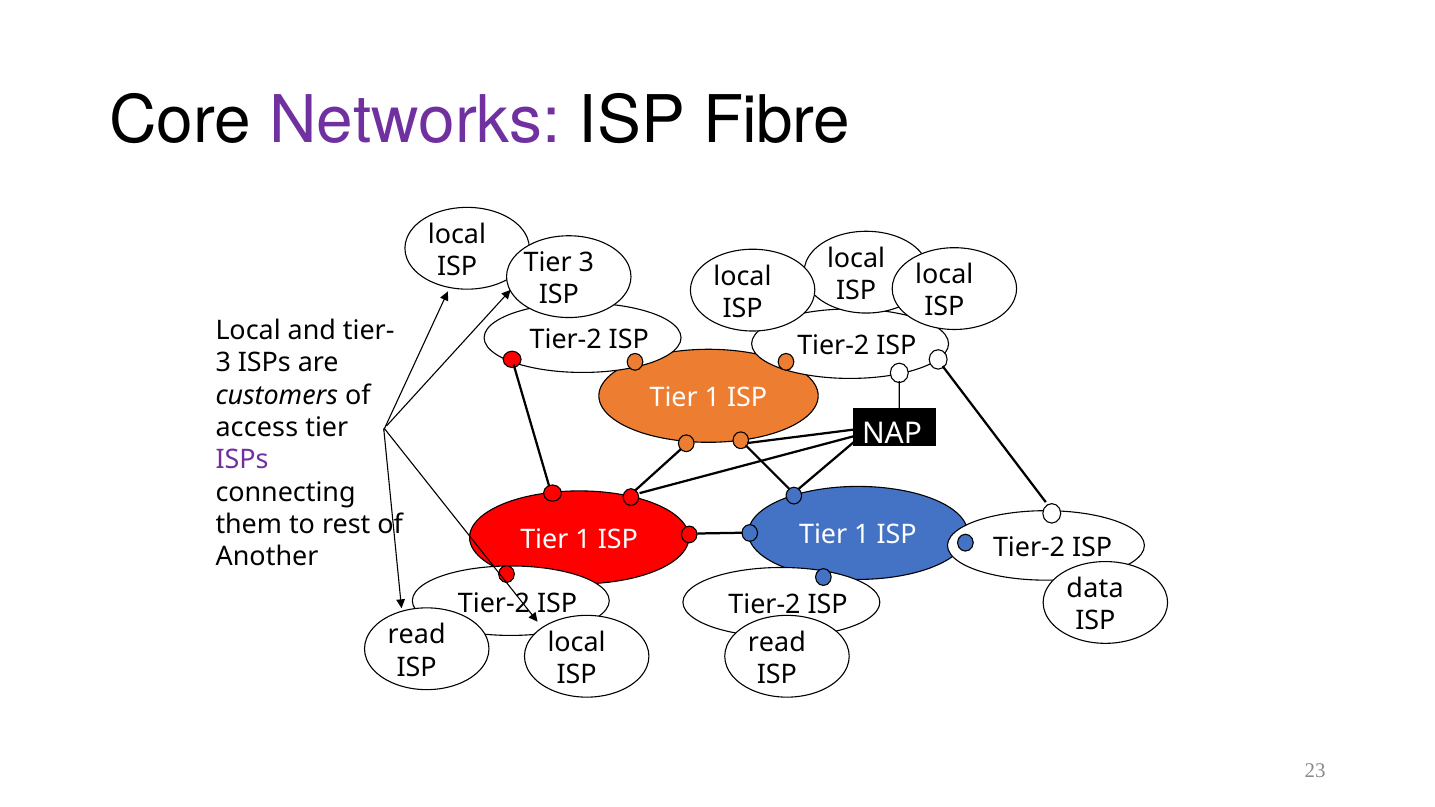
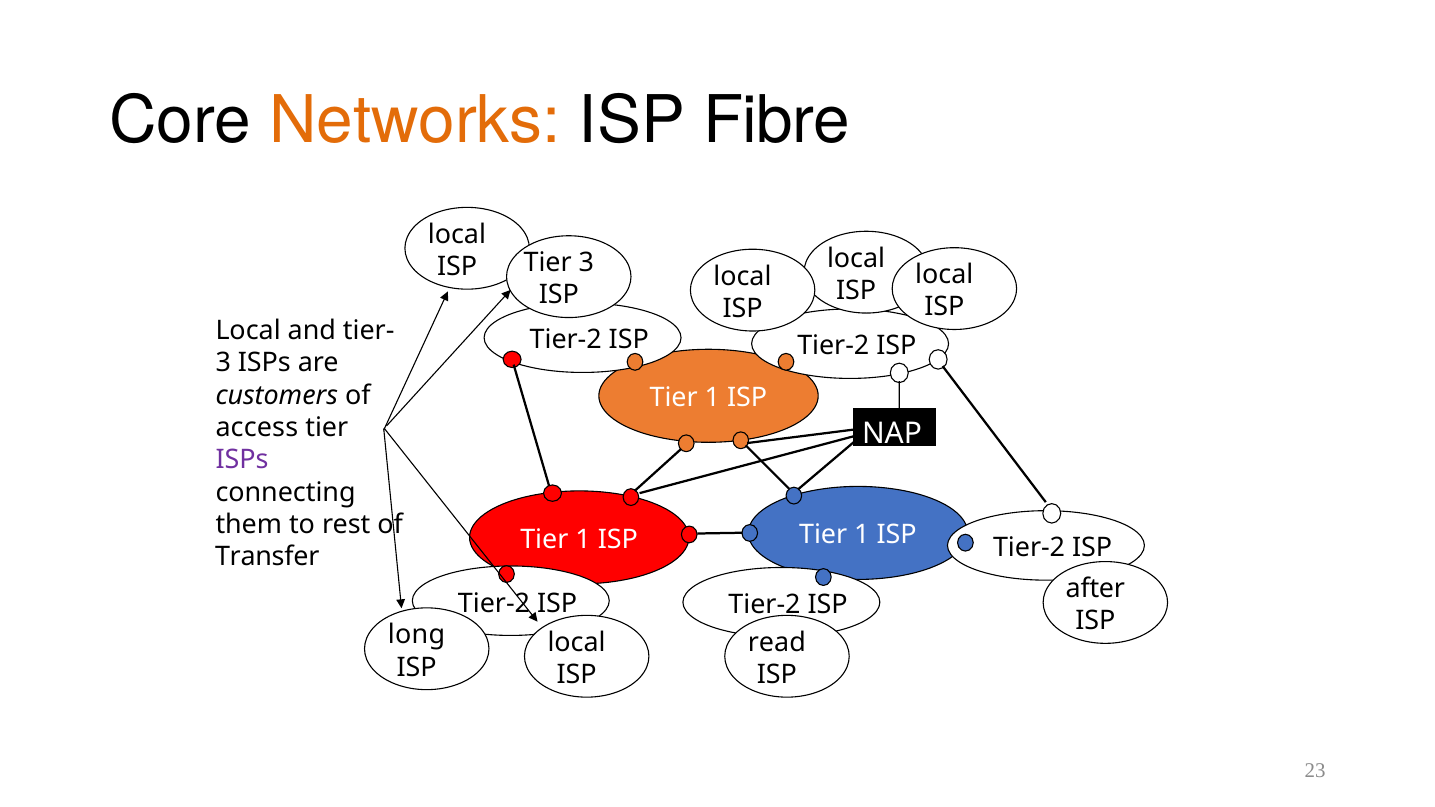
Networks colour: purple -> orange
Another: Another -> Transfer
data: data -> after
read at (417, 635): read -> long
